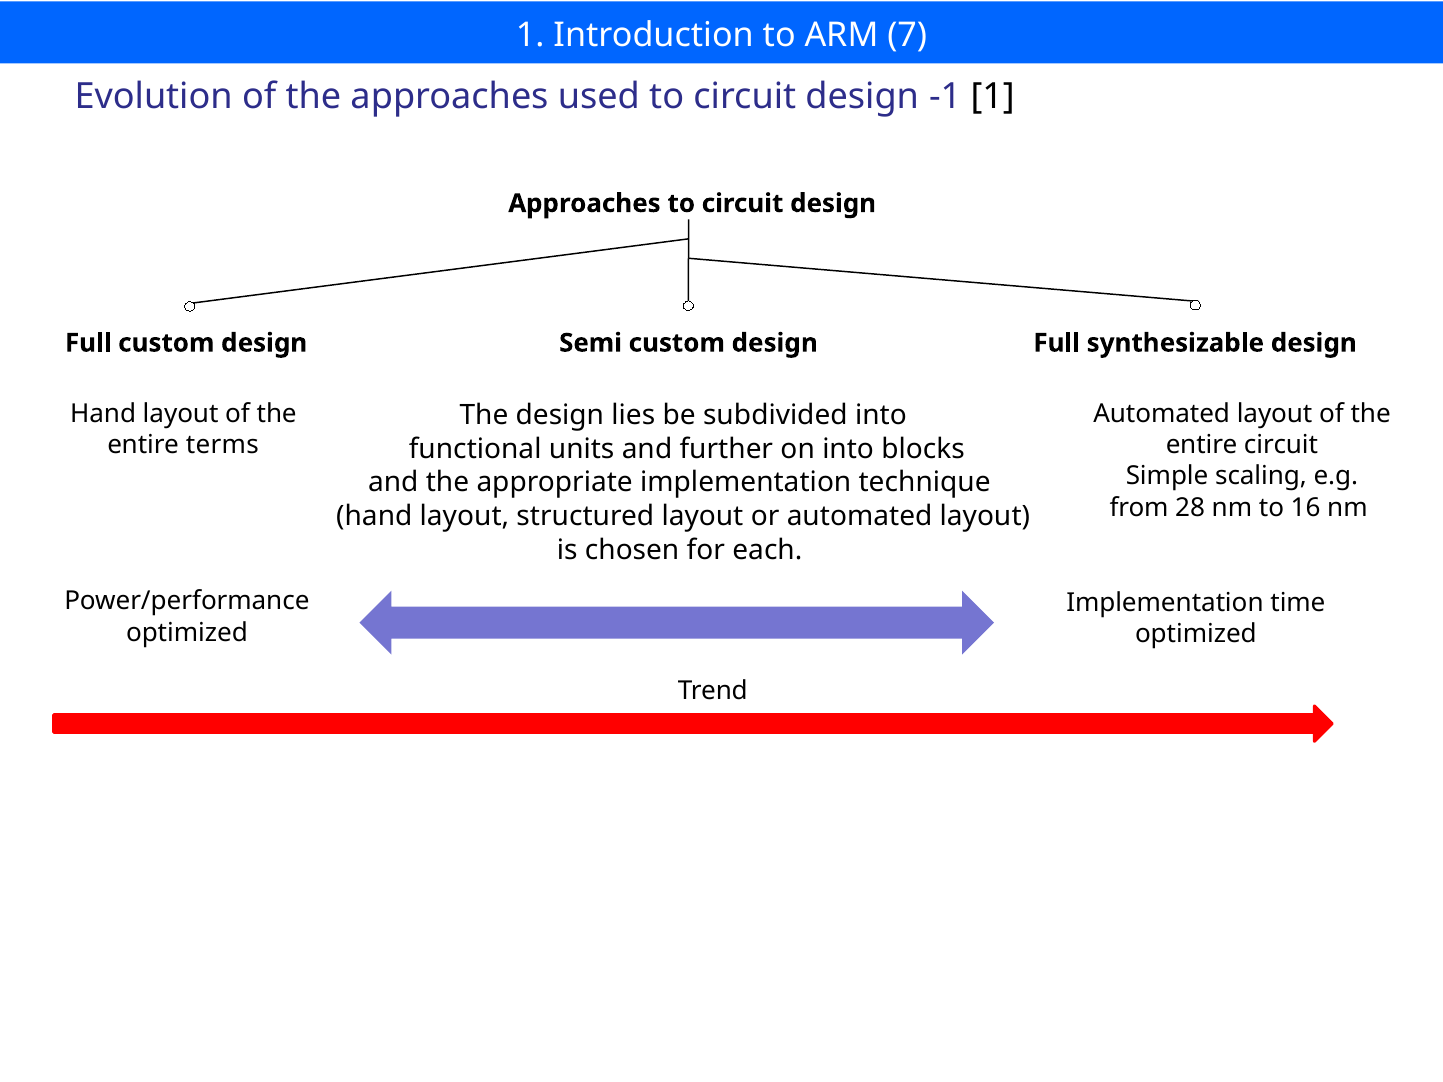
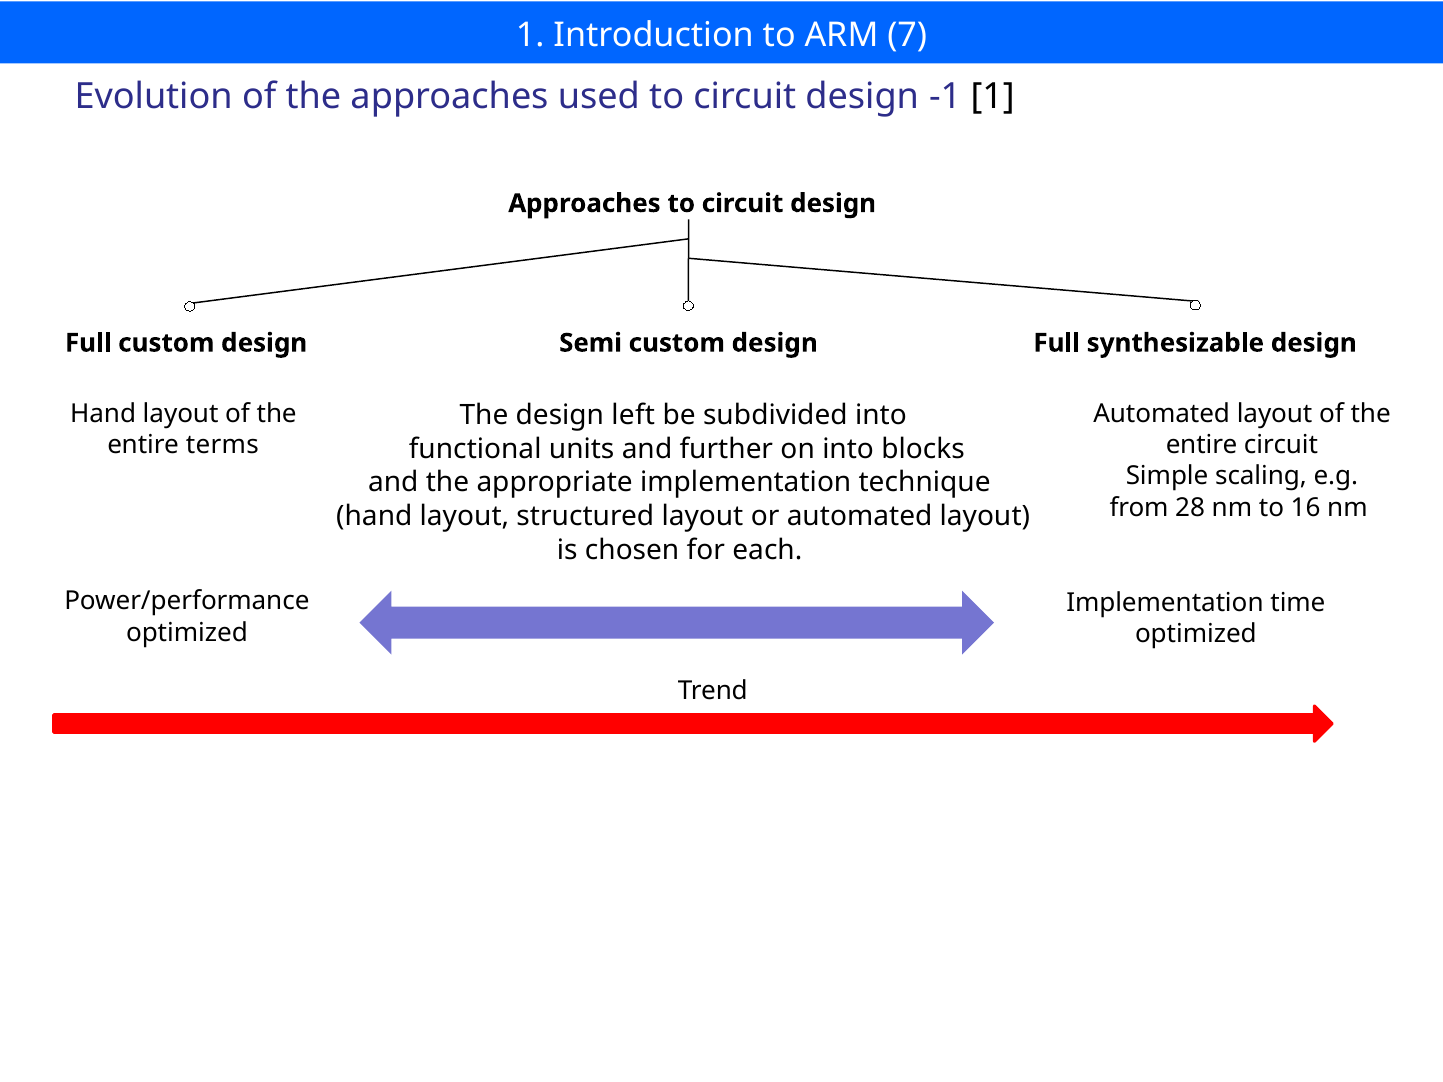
lies: lies -> left
